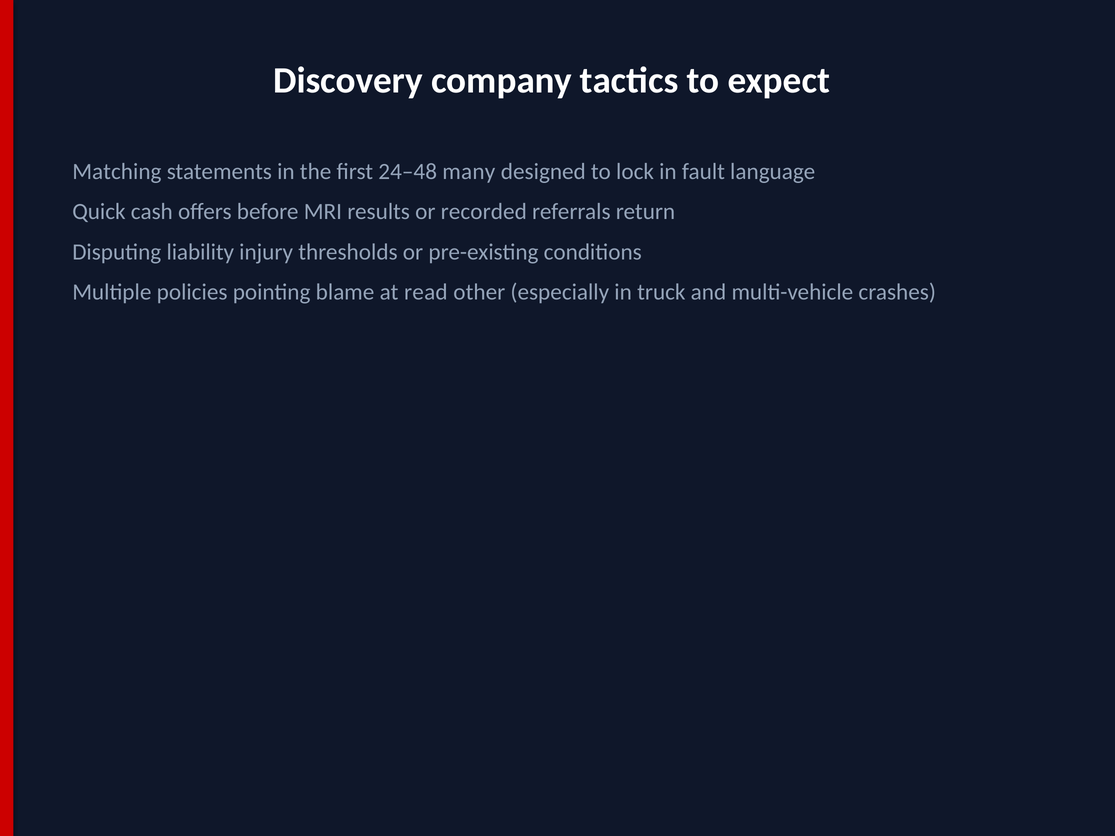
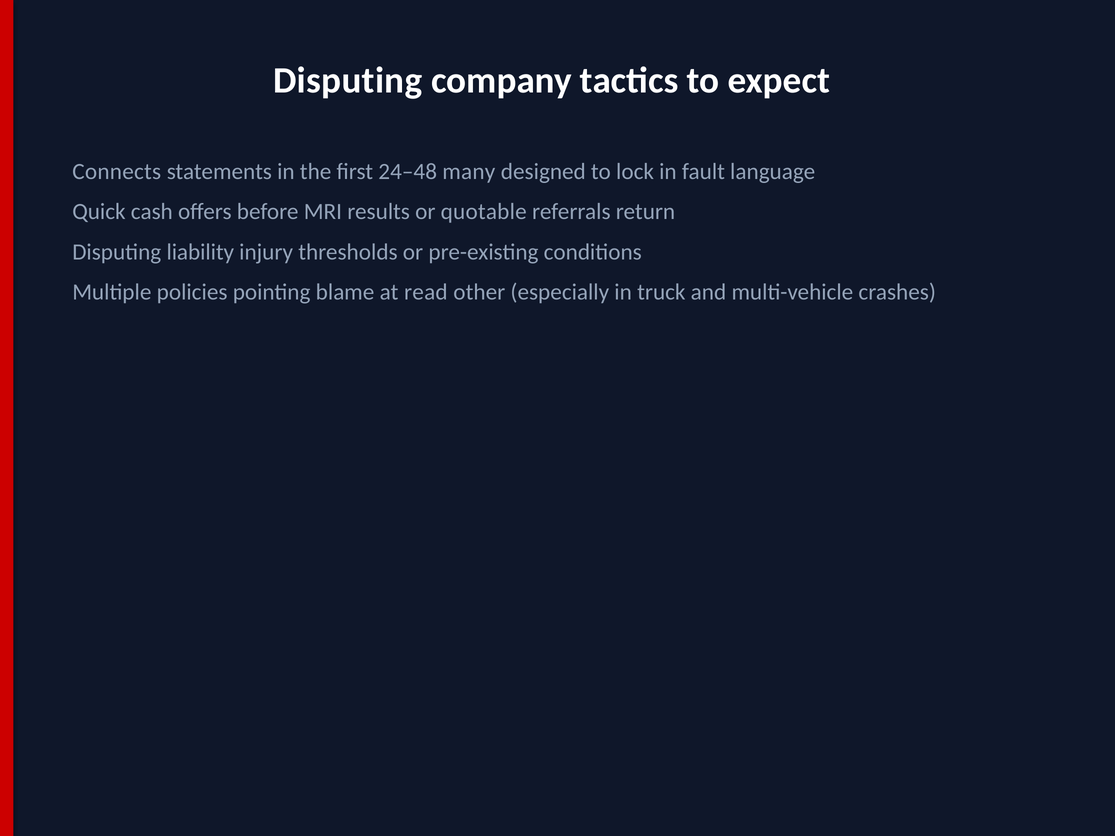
Discovery at (348, 81): Discovery -> Disputing
Matching: Matching -> Connects
recorded: recorded -> quotable
